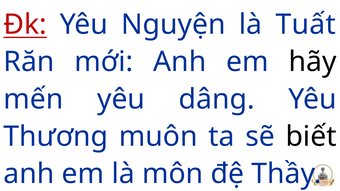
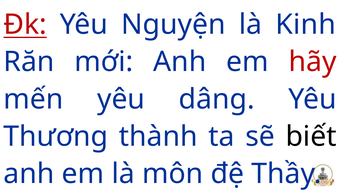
Tuất: Tuất -> Kinh
hãy colour: black -> red
muôn: muôn -> thành
